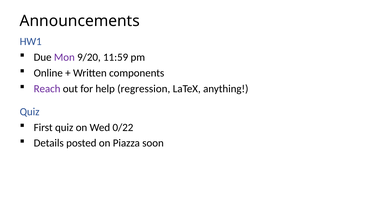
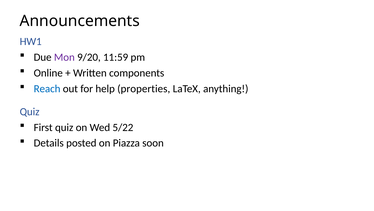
Reach colour: purple -> blue
regression: regression -> properties
0/22: 0/22 -> 5/22
